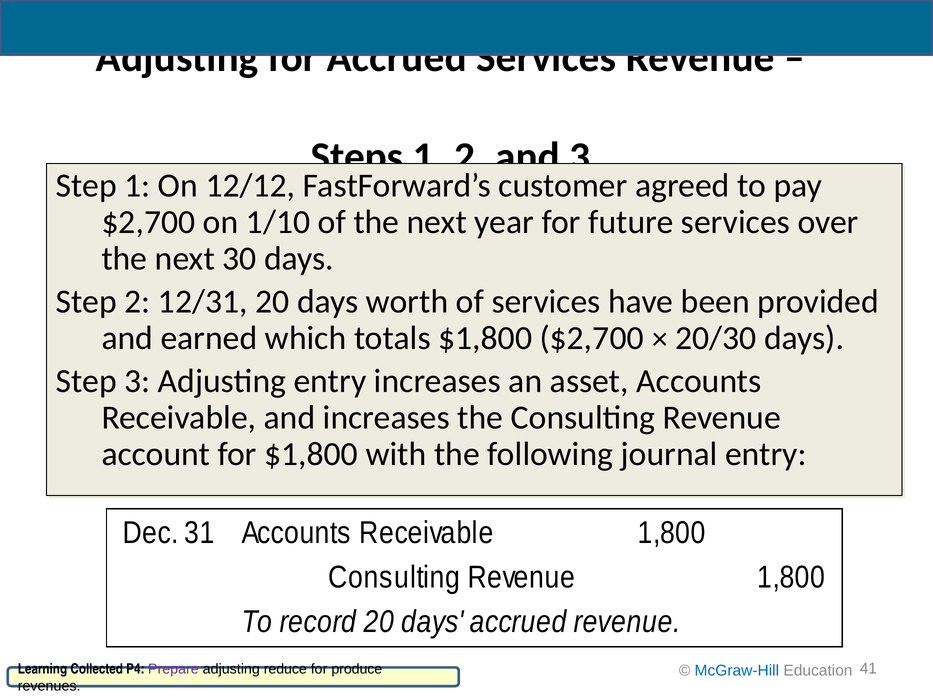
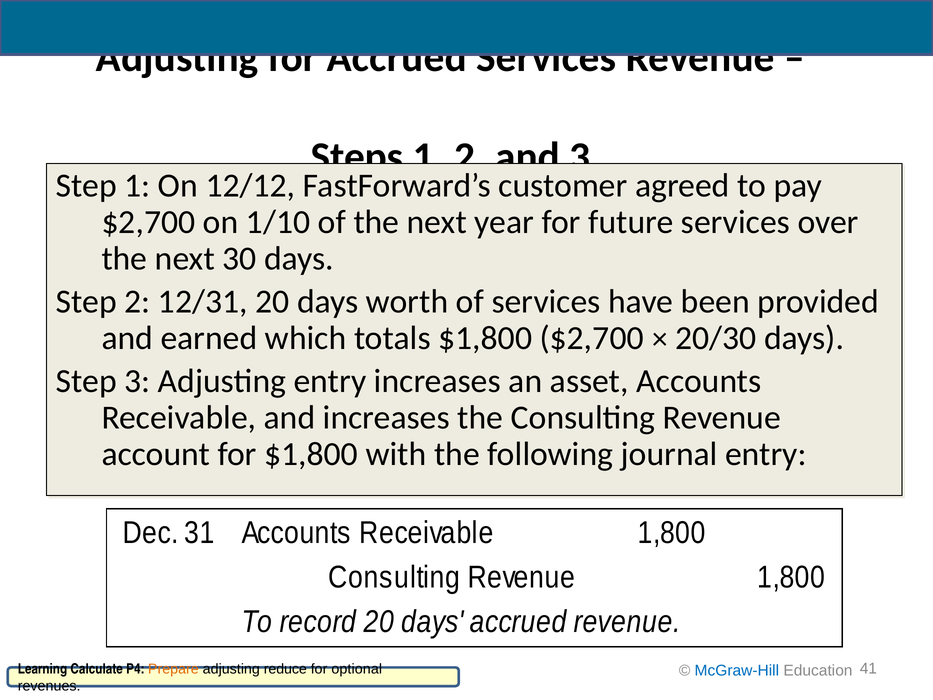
Collected: Collected -> Calculate
Prepare colour: purple -> orange
produce: produce -> optional
